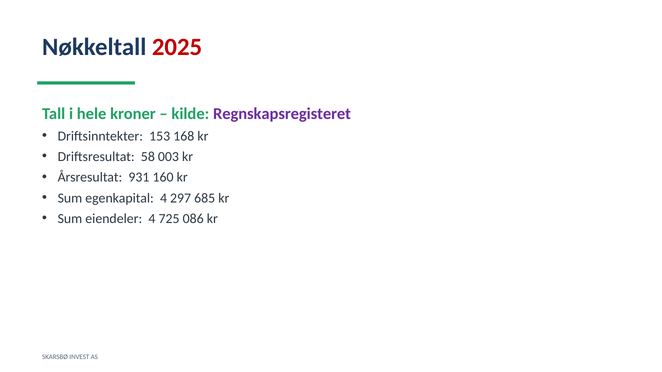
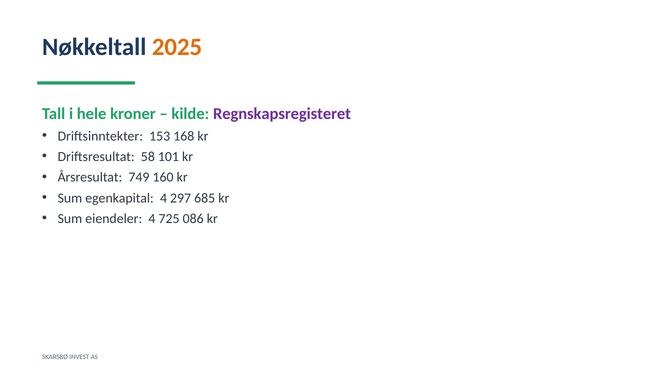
2025 colour: red -> orange
003: 003 -> 101
931: 931 -> 749
